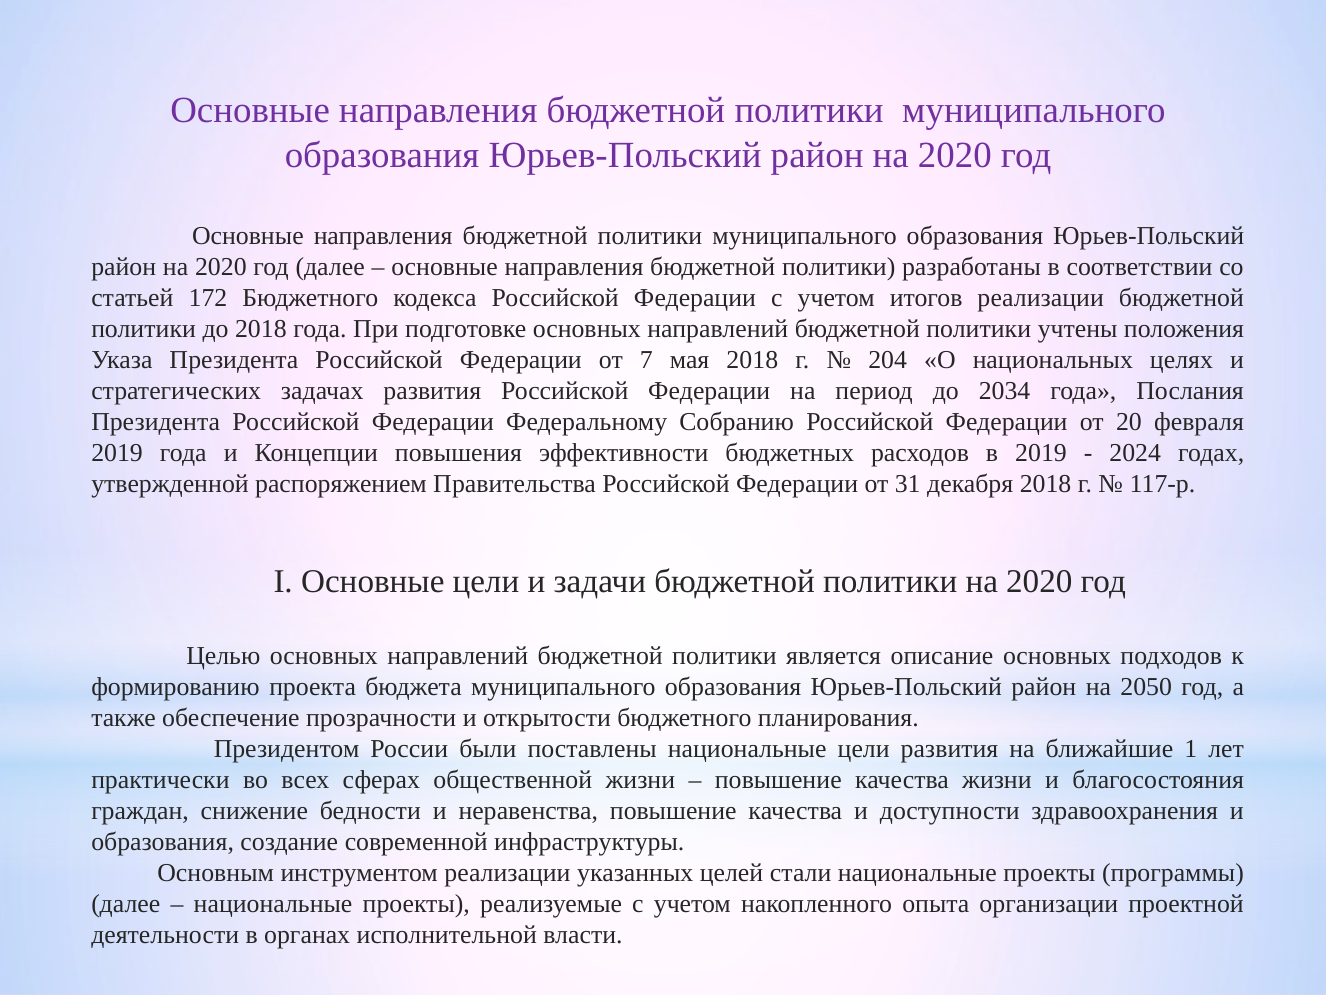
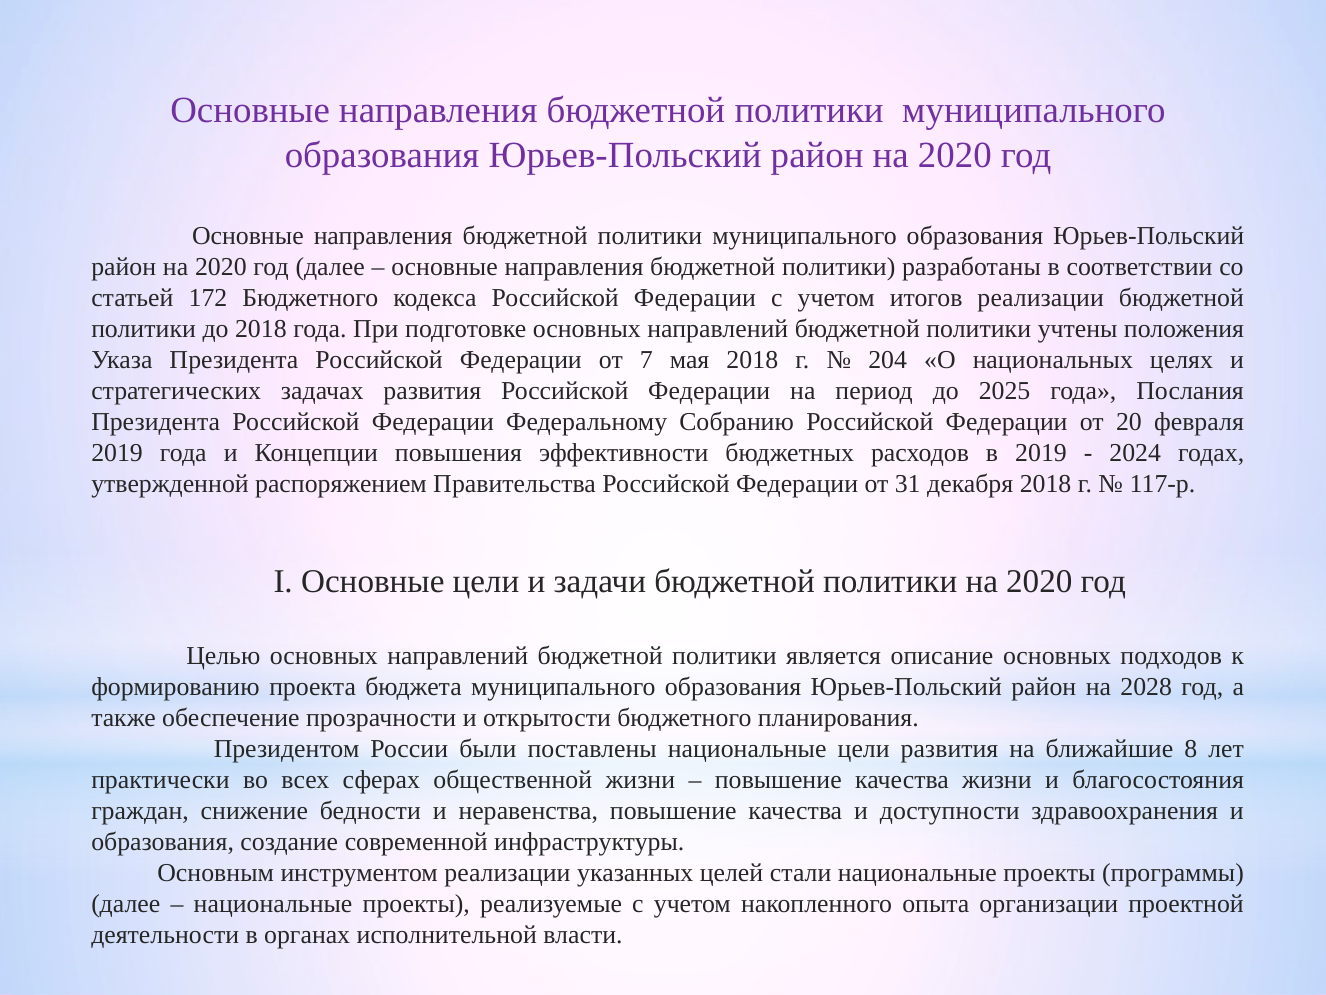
2034: 2034 -> 2025
2050: 2050 -> 2028
1: 1 -> 8
